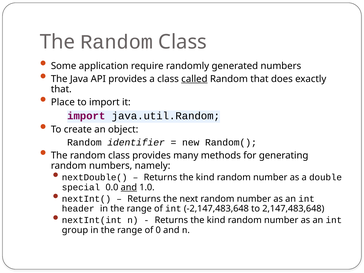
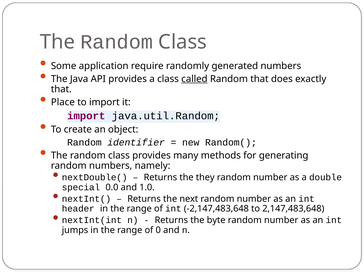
kind at (205, 177): kind -> they
and at (129, 187) underline: present -> none
kind at (216, 220): kind -> byte
group: group -> jumps
